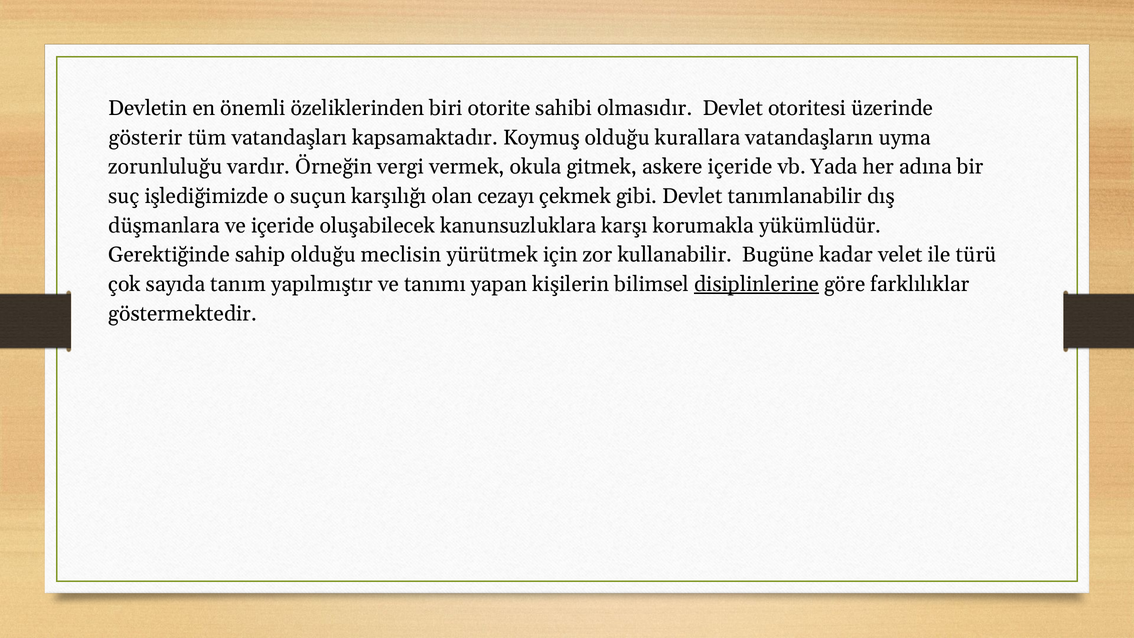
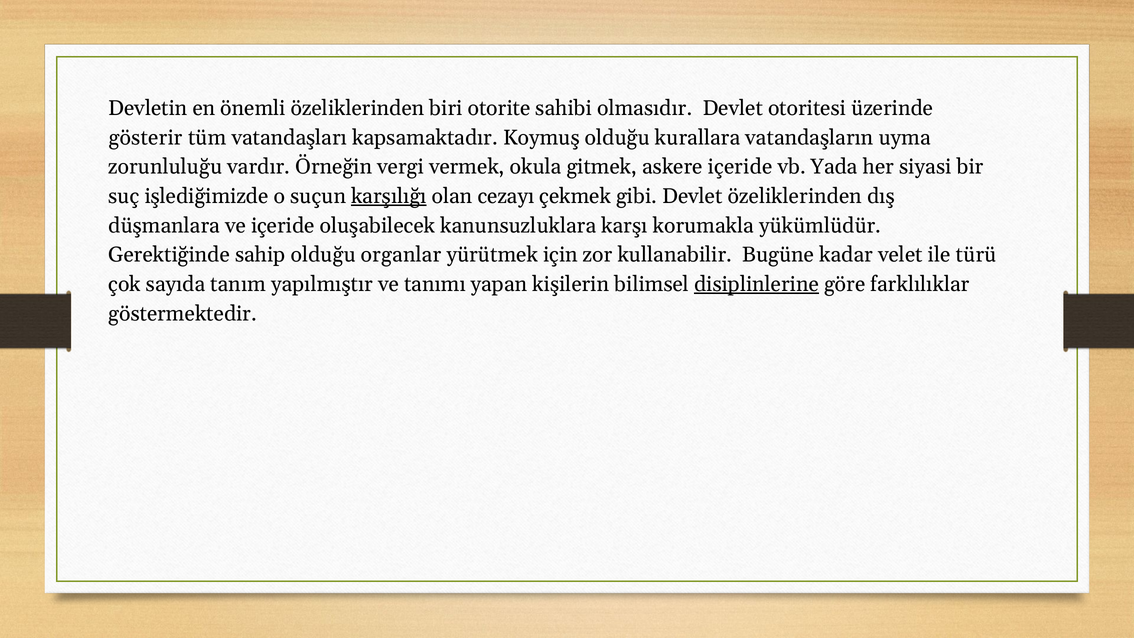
adına: adına -> siyasi
karşılığı underline: none -> present
Devlet tanımlanabilir: tanımlanabilir -> özeliklerinden
meclisin: meclisin -> organlar
